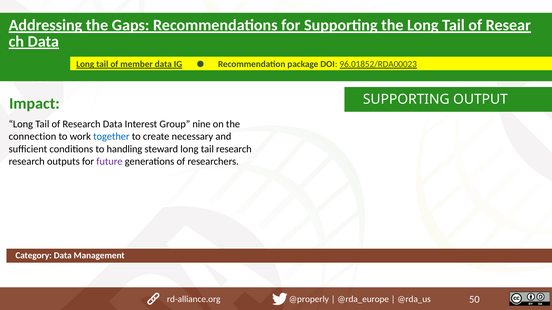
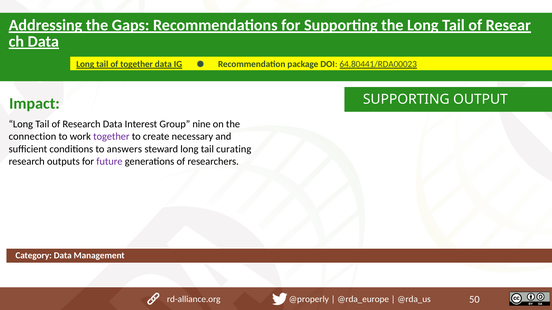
of member: member -> together
96.01852/RDA00023: 96.01852/RDA00023 -> 64.80441/RDA00023
together at (111, 137) colour: blue -> purple
handling: handling -> answers
tail research: research -> curating
